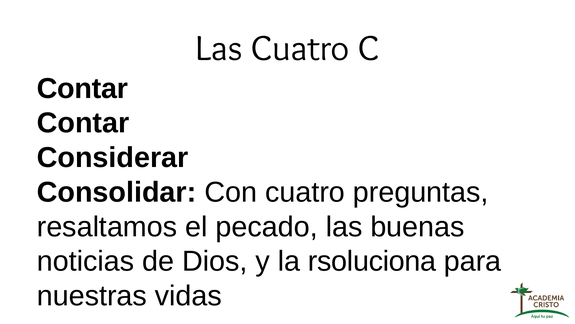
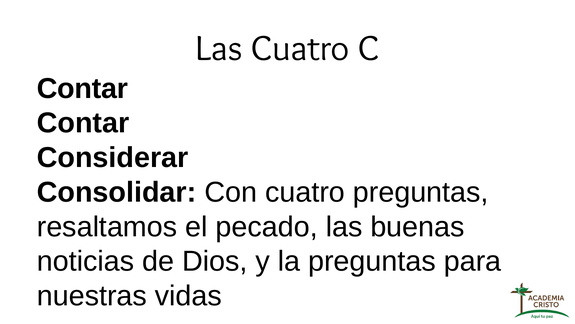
la rsoluciona: rsoluciona -> preguntas
